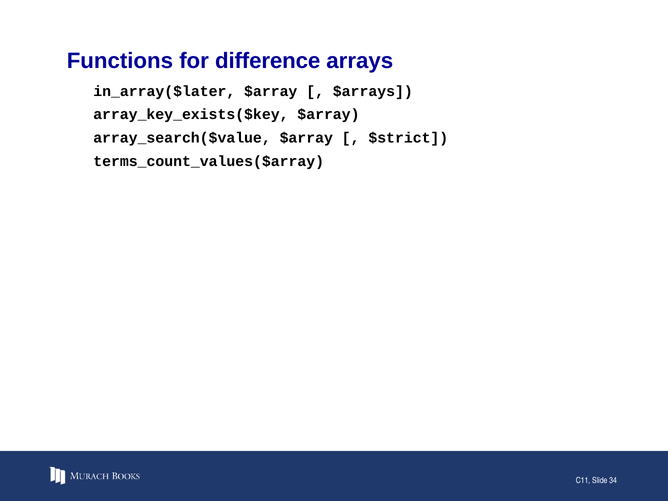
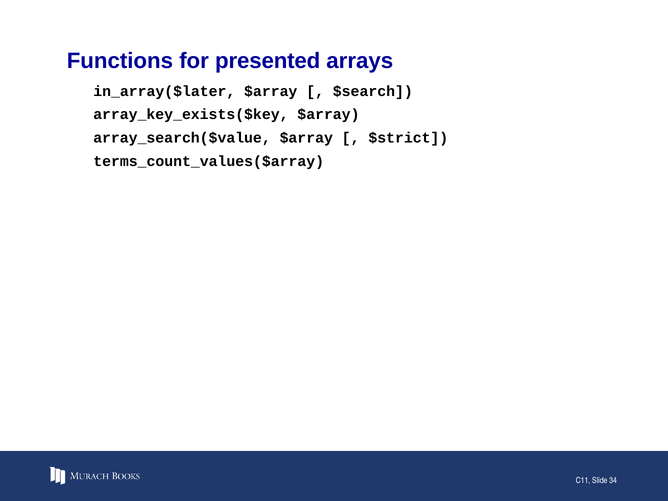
difference: difference -> presented
$arrays: $arrays -> $search
